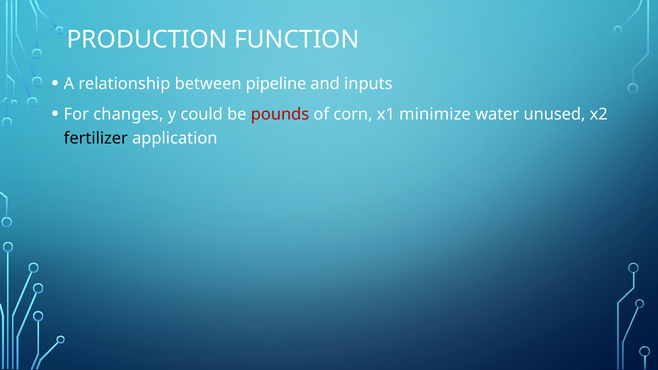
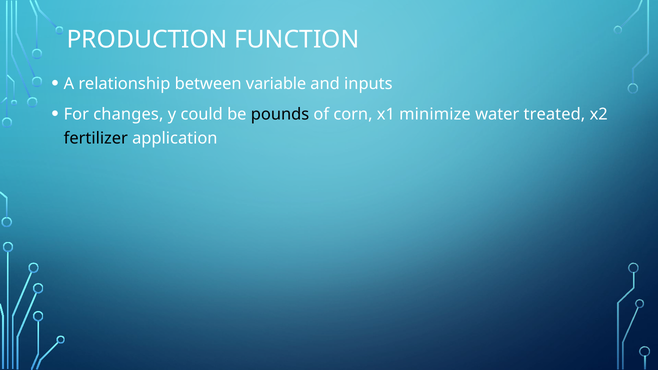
pipeline: pipeline -> variable
pounds colour: red -> black
unused: unused -> treated
